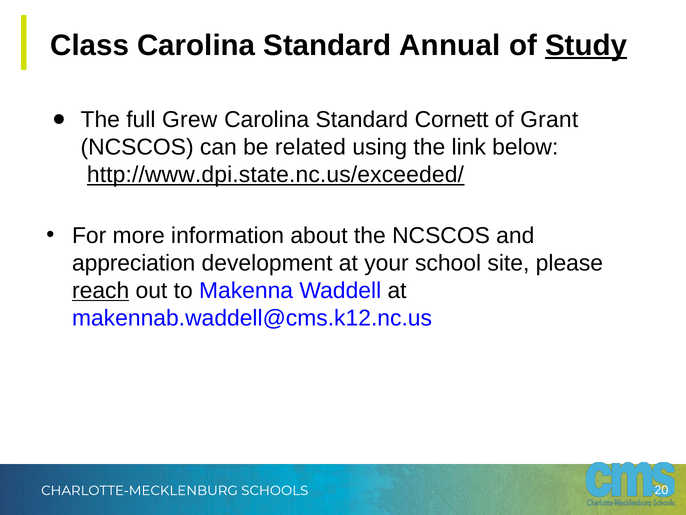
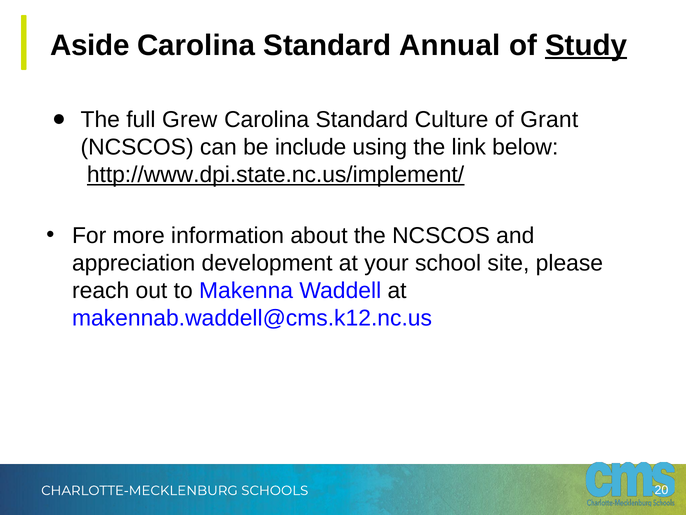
Class: Class -> Aside
Cornett: Cornett -> Culture
related: related -> include
http://www.dpi.state.nc.us/exceeded/: http://www.dpi.state.nc.us/exceeded/ -> http://www.dpi.state.nc.us/implement/
reach underline: present -> none
